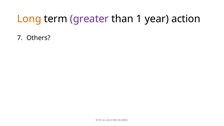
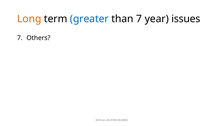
greater colour: purple -> blue
than 1: 1 -> 7
action: action -> issues
